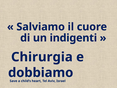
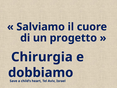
indigenti: indigenti -> progetto
